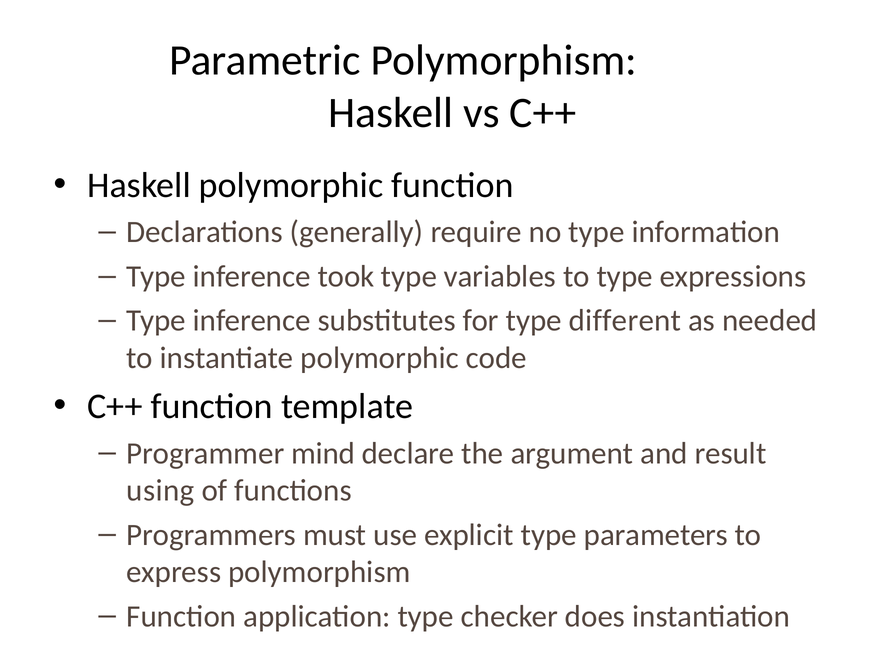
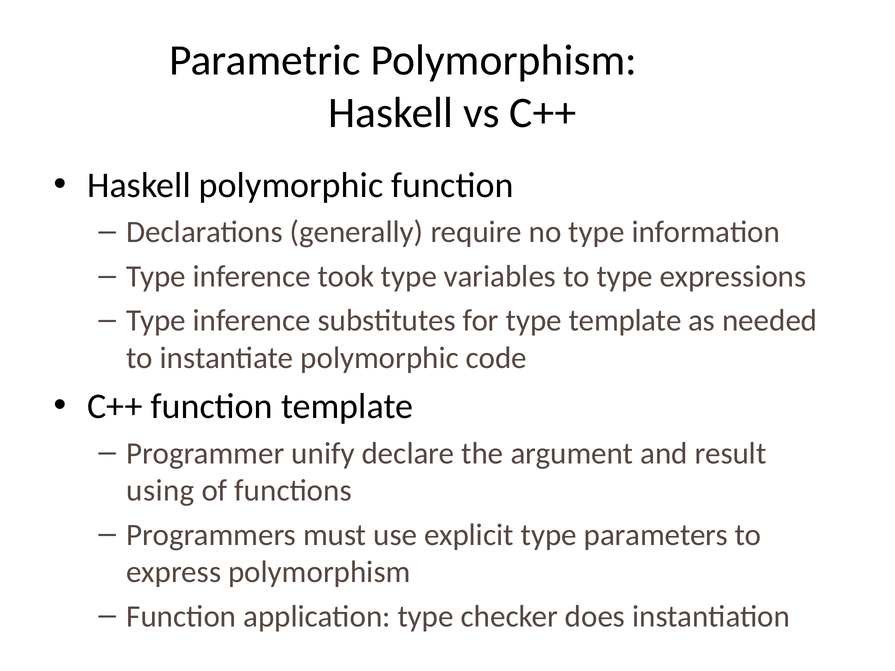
type different: different -> template
mind: mind -> unify
